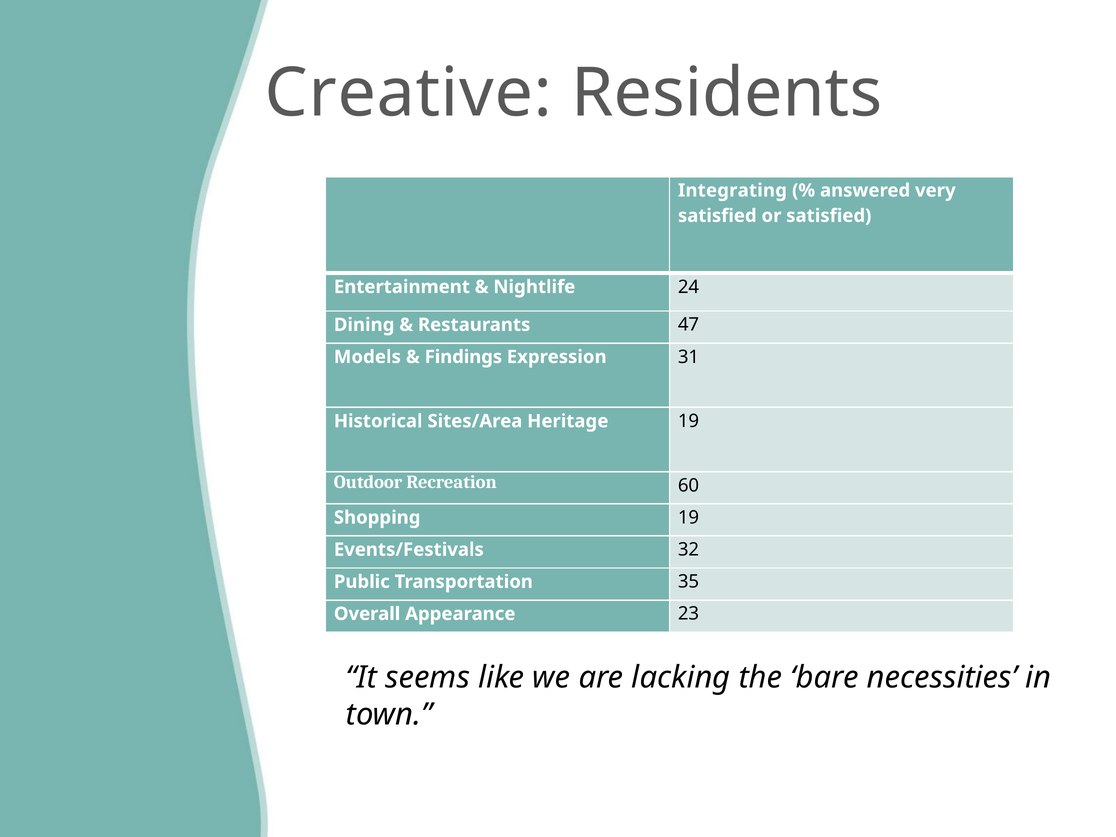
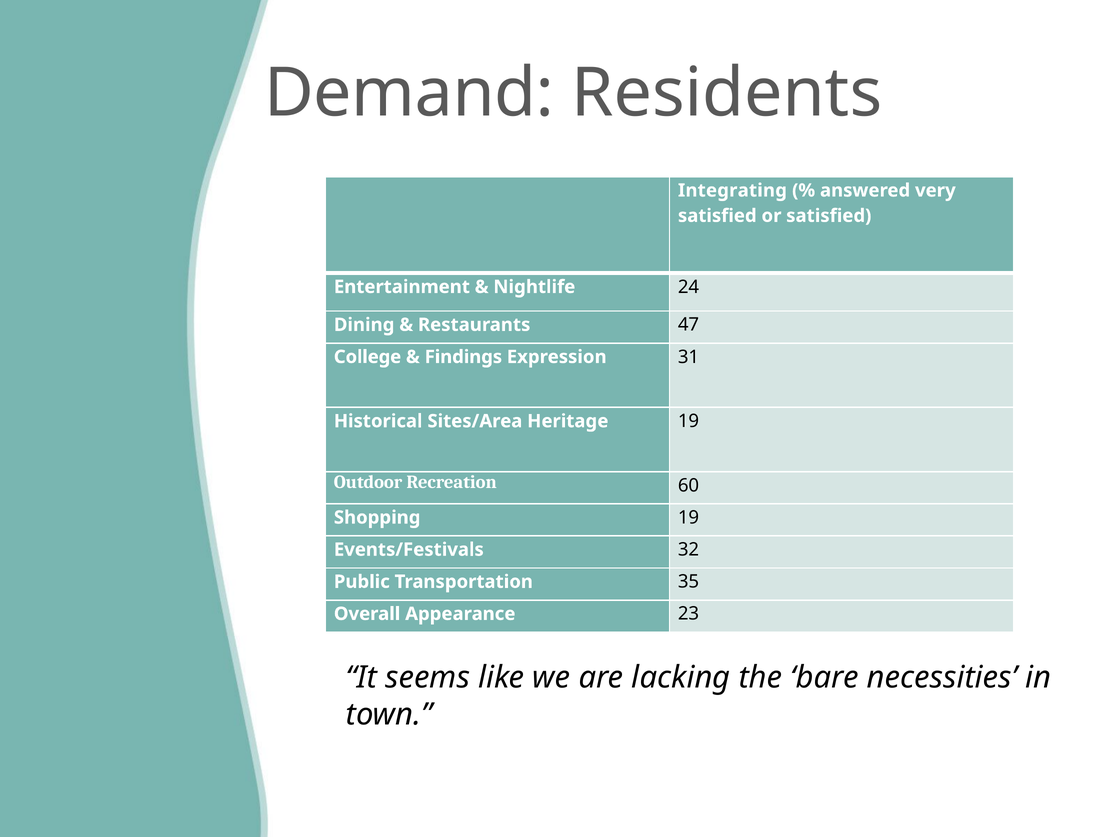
Creative: Creative -> Demand
Models: Models -> College
